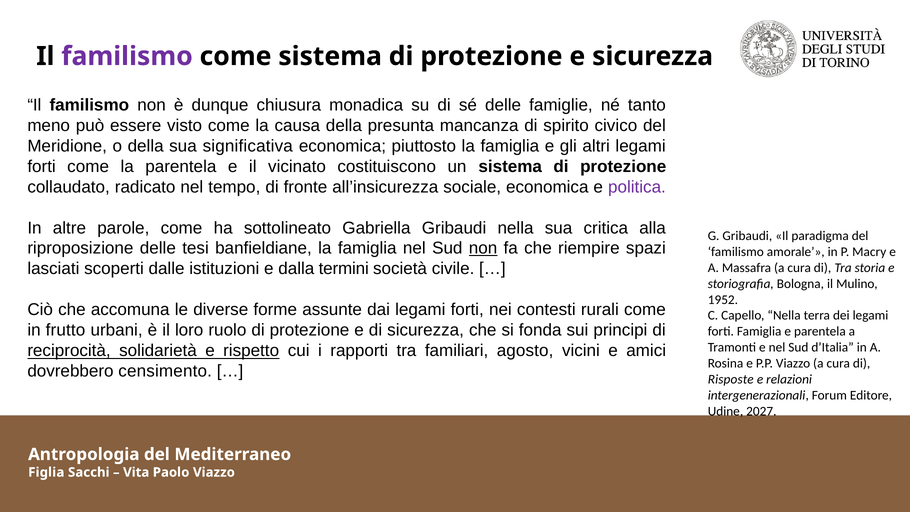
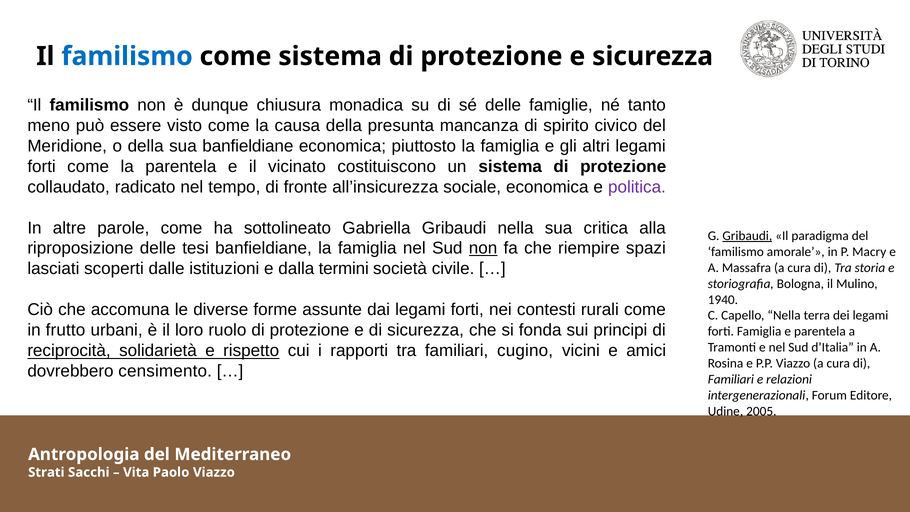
familismo at (127, 56) colour: purple -> blue
sua significativa: significativa -> banfieldiane
Gribaudi at (747, 236) underline: none -> present
1952: 1952 -> 1940
agosto: agosto -> cugino
Risposte at (731, 379): Risposte -> Familiari
2027: 2027 -> 2005
Figlia: Figlia -> Strati
